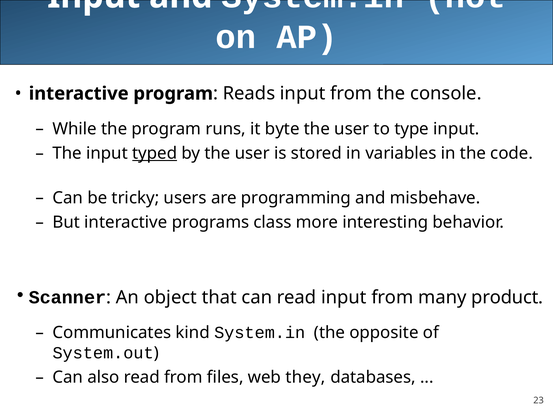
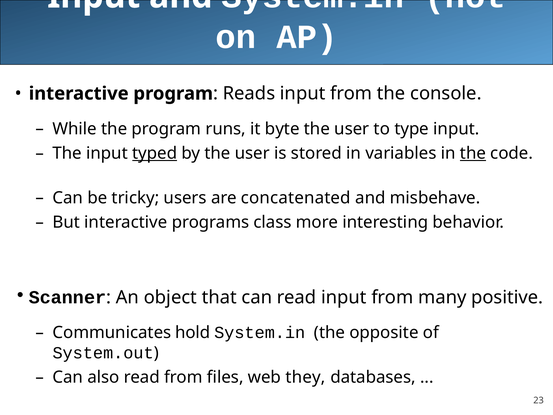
the at (473, 153) underline: none -> present
programming: programming -> concatenated
product: product -> positive
kind: kind -> hold
